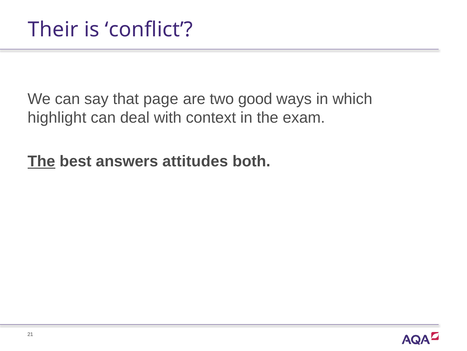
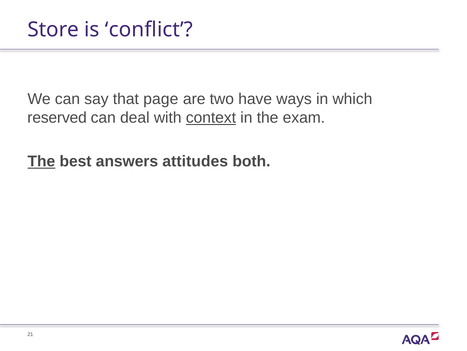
Their: Their -> Store
good: good -> have
highlight at (57, 118): highlight -> reserved
context underline: none -> present
